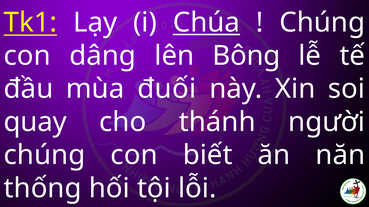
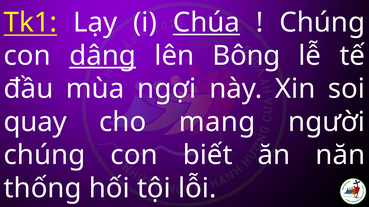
dâng underline: none -> present
đuối: đuối -> ngợi
thánh: thánh -> mang
